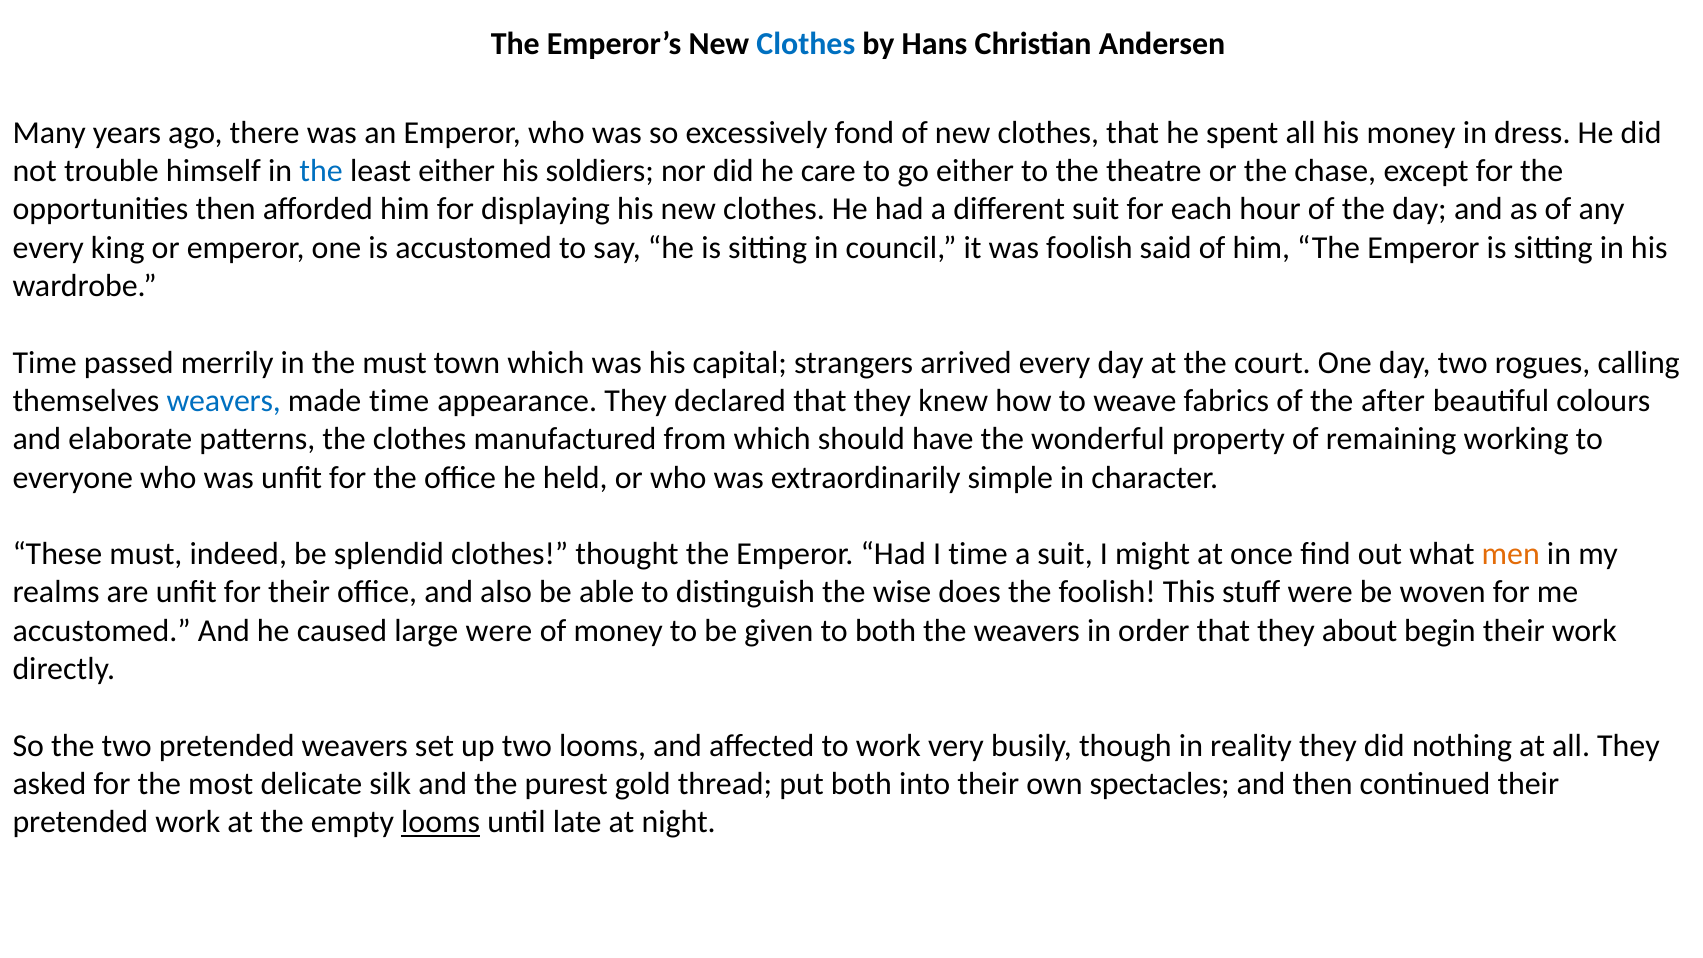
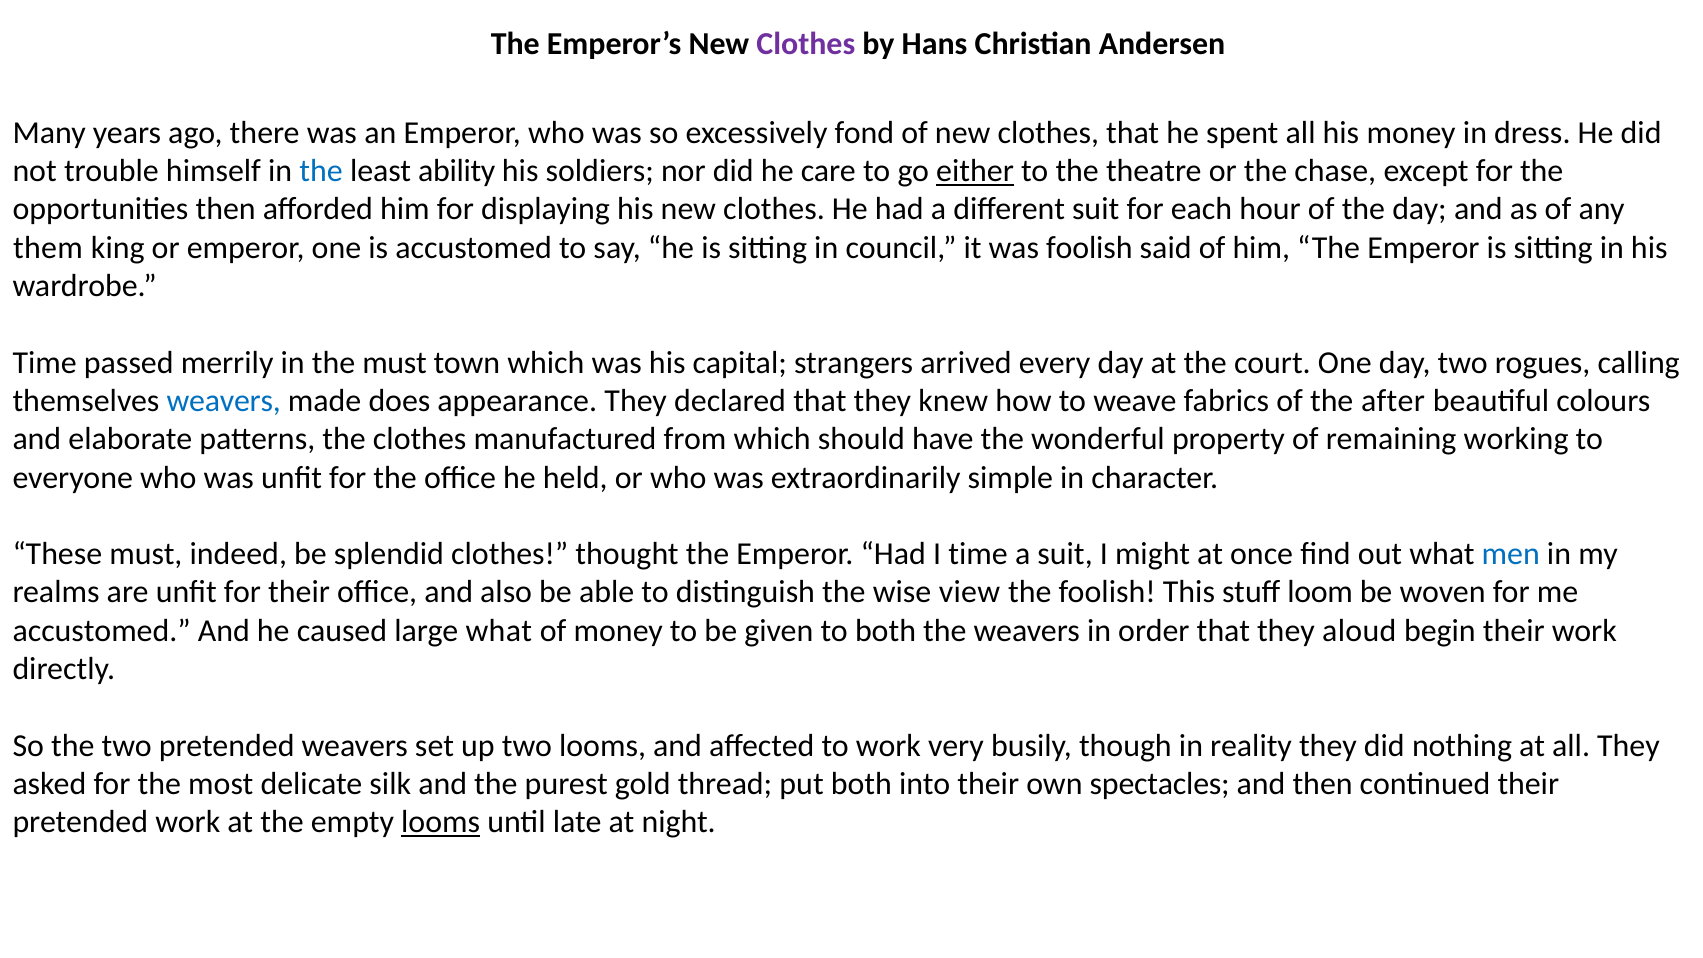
Clothes at (806, 44) colour: blue -> purple
least either: either -> ability
either at (975, 171) underline: none -> present
every at (48, 248): every -> them
made time: time -> does
men colour: orange -> blue
does: does -> view
stuff were: were -> loom
large were: were -> what
about: about -> aloud
